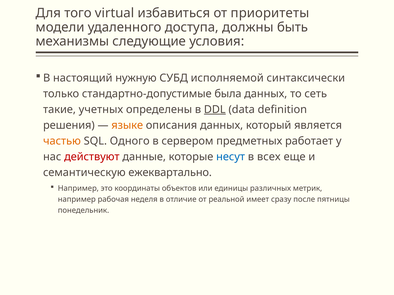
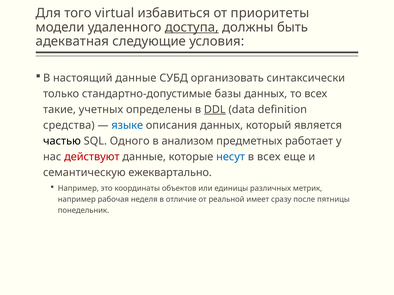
доступа underline: none -> present
механизмы: механизмы -> адекватная
настоящий нужную: нужную -> данные
исполняемой: исполняемой -> организовать
была: была -> базы
то сеть: сеть -> всех
решения: решения -> средства
языке colour: orange -> blue
частью colour: orange -> black
сервером: сервером -> анализом
